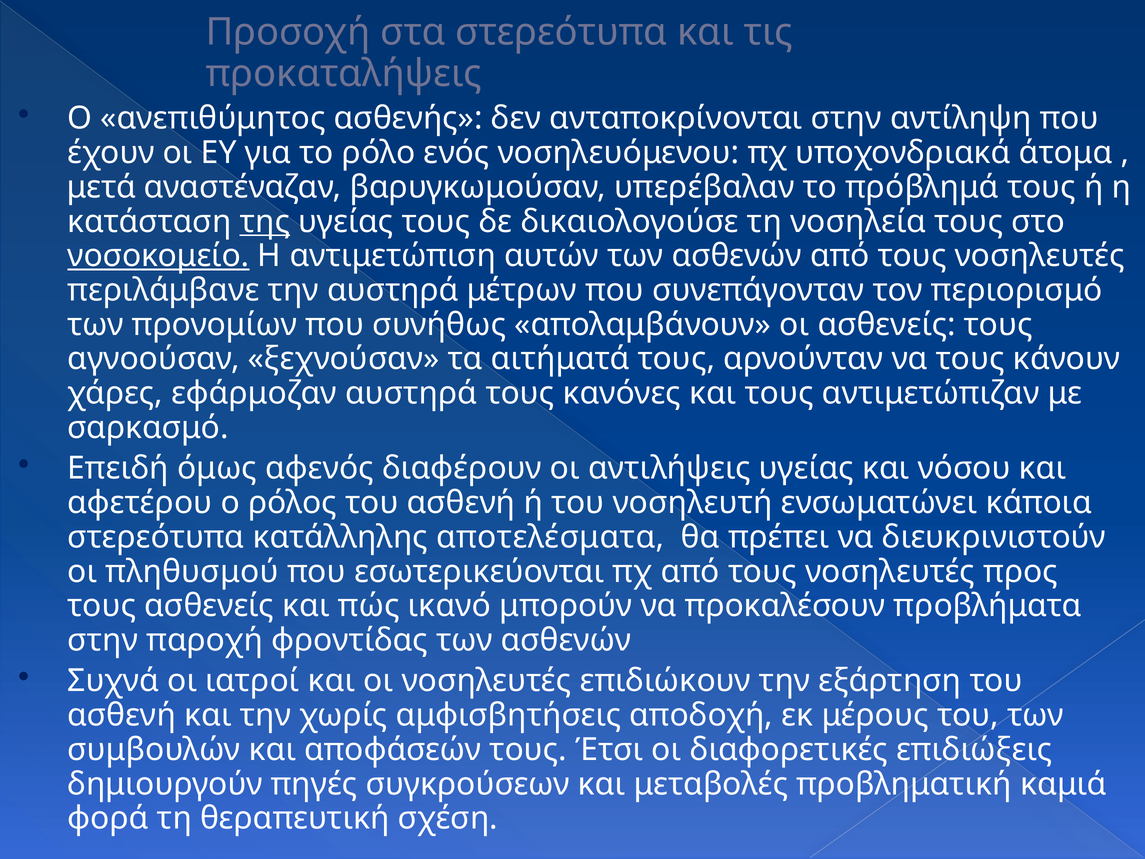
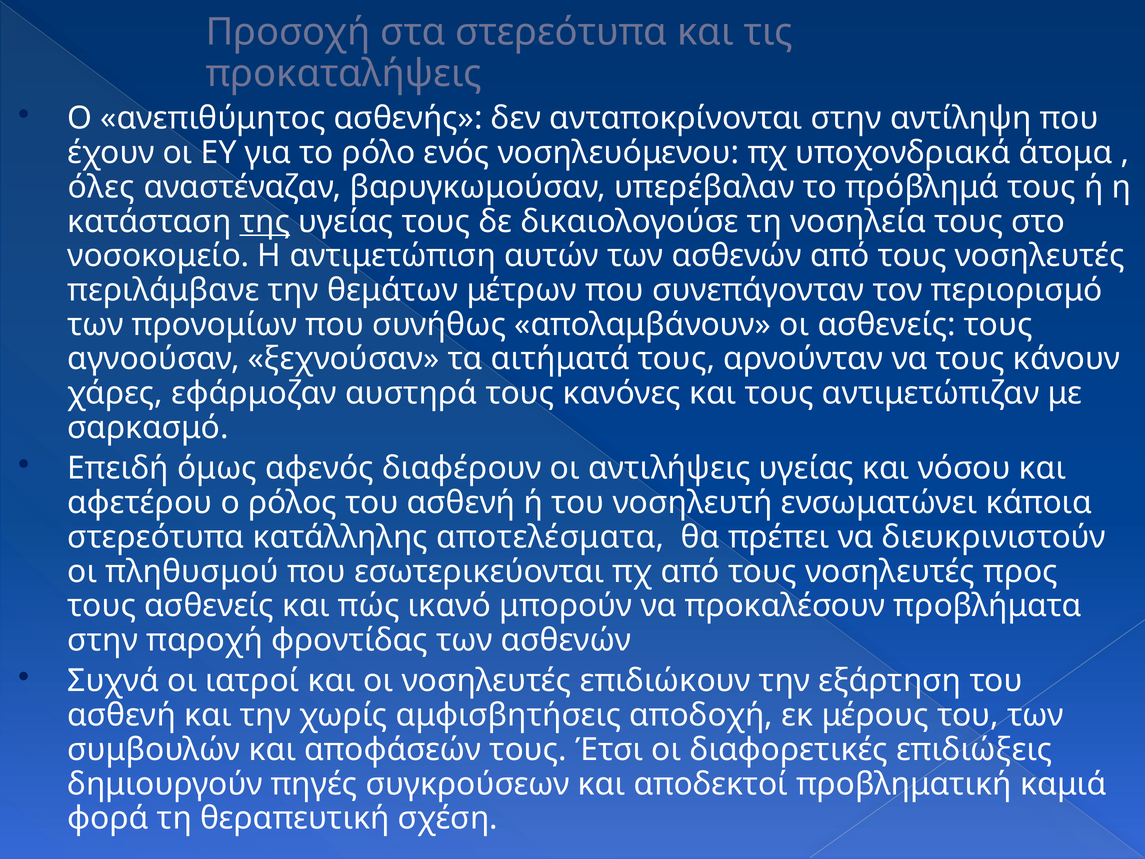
μετά: μετά -> όλες
νοσοκομείο underline: present -> none
την αυστηρά: αυστηρά -> θεμάτων
μεταβολές: μεταβολές -> αποδεκτοί
